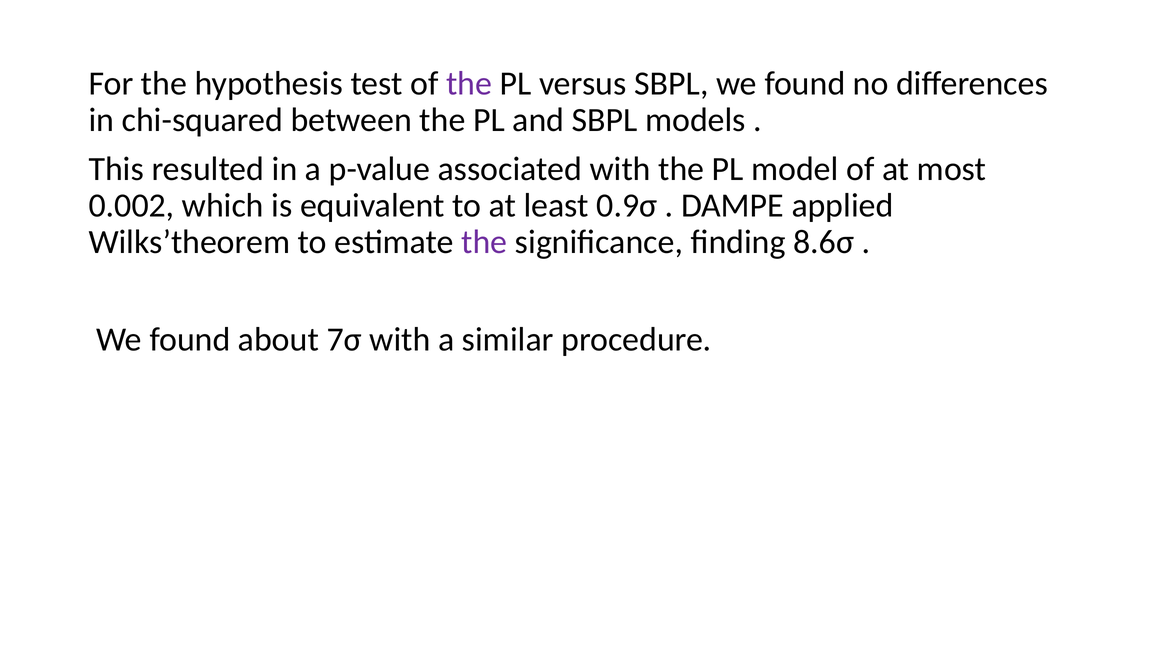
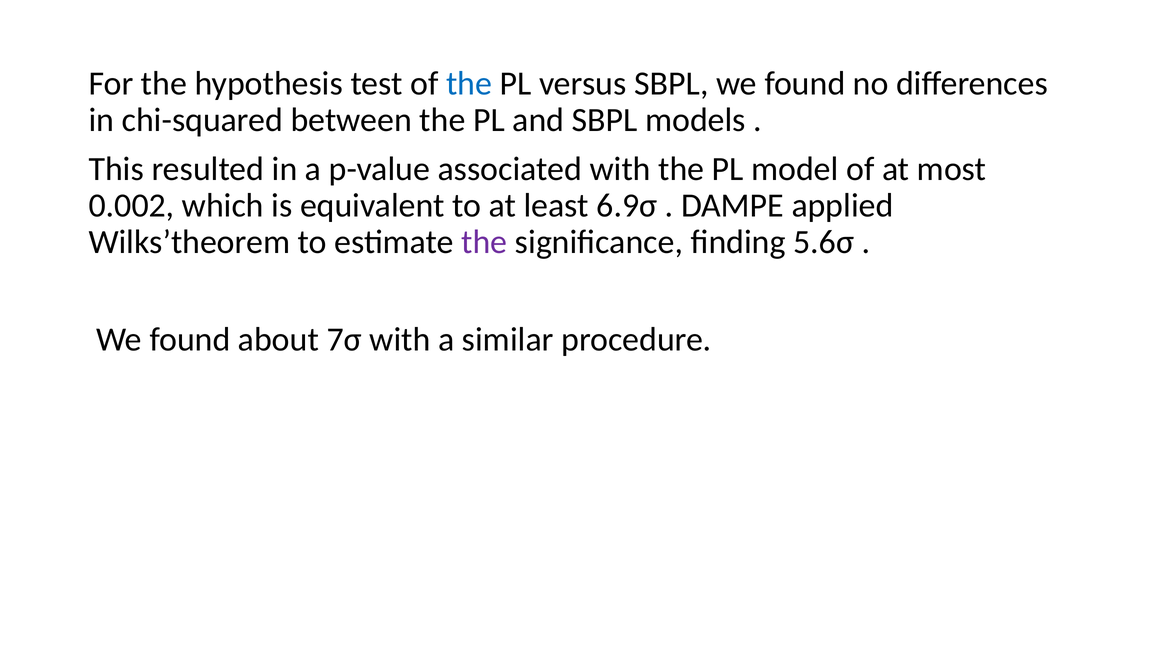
the at (469, 84) colour: purple -> blue
0.9σ: 0.9σ -> 6.9σ
8.6σ: 8.6σ -> 5.6σ
